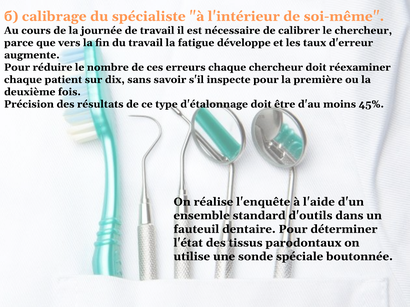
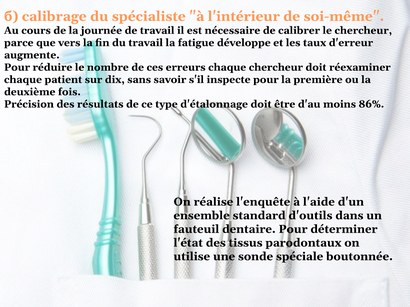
45%: 45% -> 86%
